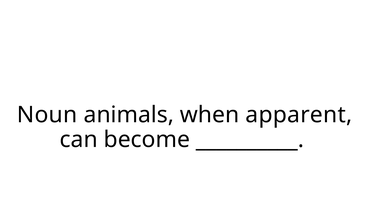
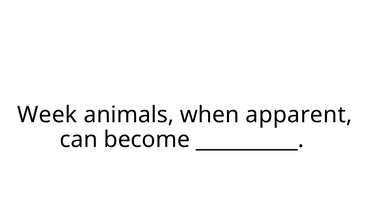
Noun: Noun -> Week
